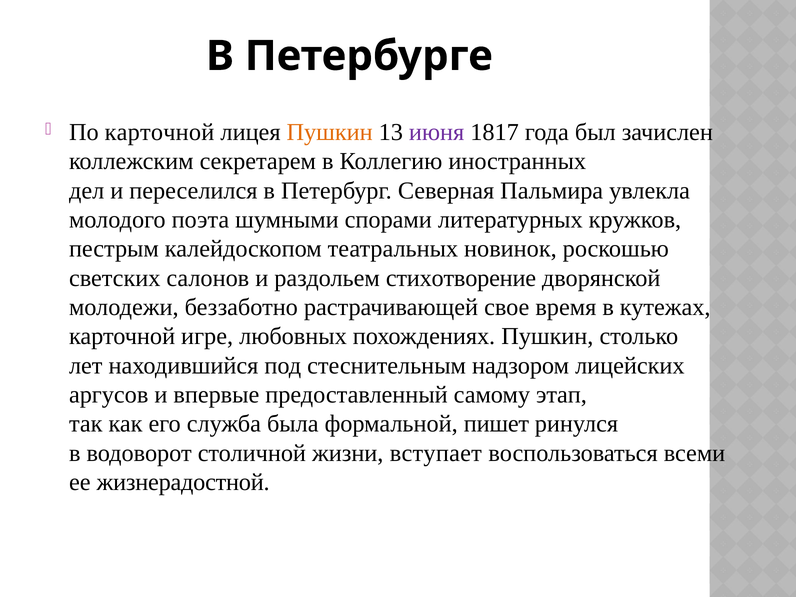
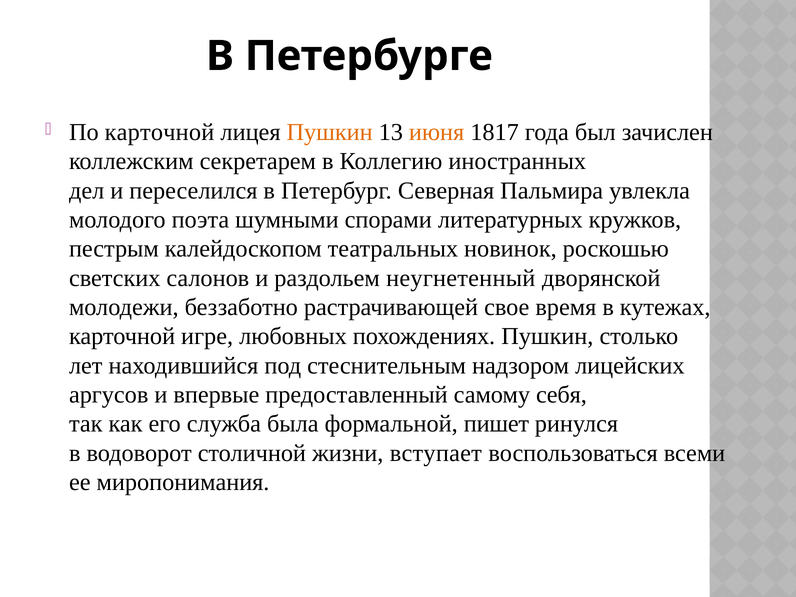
июня colour: purple -> orange
стихотворение: стихотворение -> неугнетенный
этап: этап -> себя
жизнерадостной: жизнерадостной -> миропонимания
